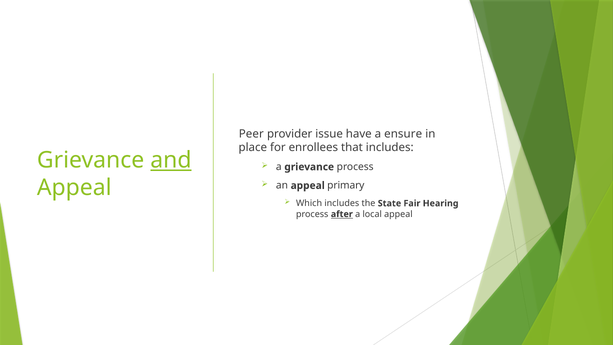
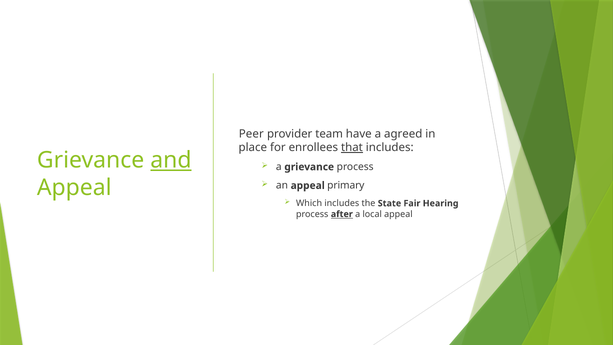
issue: issue -> team
ensure: ensure -> agreed
that underline: none -> present
